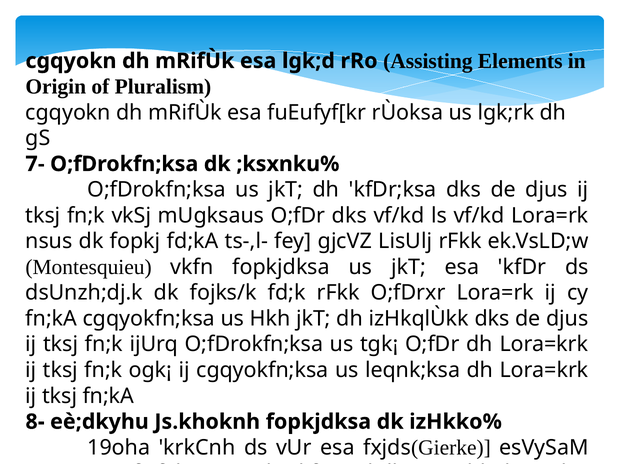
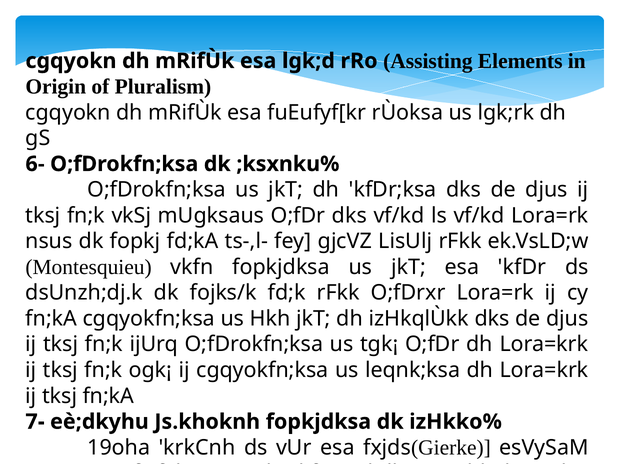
7-: 7- -> 6-
8-: 8- -> 7-
